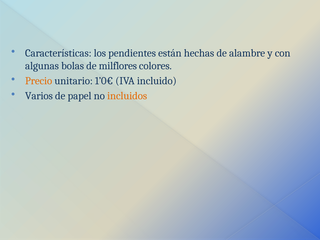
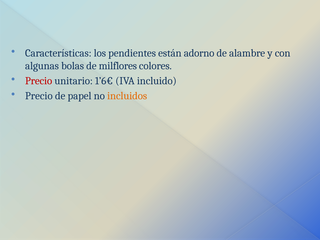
hechas: hechas -> adorno
Precio at (39, 81) colour: orange -> red
1’0€: 1’0€ -> 1’6€
Varios at (39, 96): Varios -> Precio
